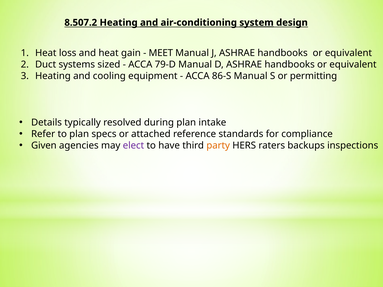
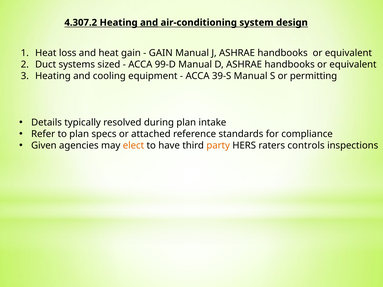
8.507.2: 8.507.2 -> 4.307.2
system underline: present -> none
MEET at (161, 53): MEET -> GAIN
79-D: 79-D -> 99-D
86-S: 86-S -> 39-S
elect colour: purple -> orange
backups: backups -> controls
